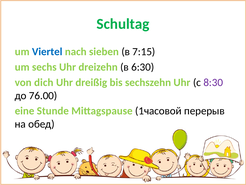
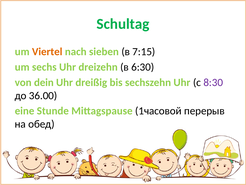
Viertel colour: blue -> orange
dich: dich -> dein
76.00: 76.00 -> 36.00
